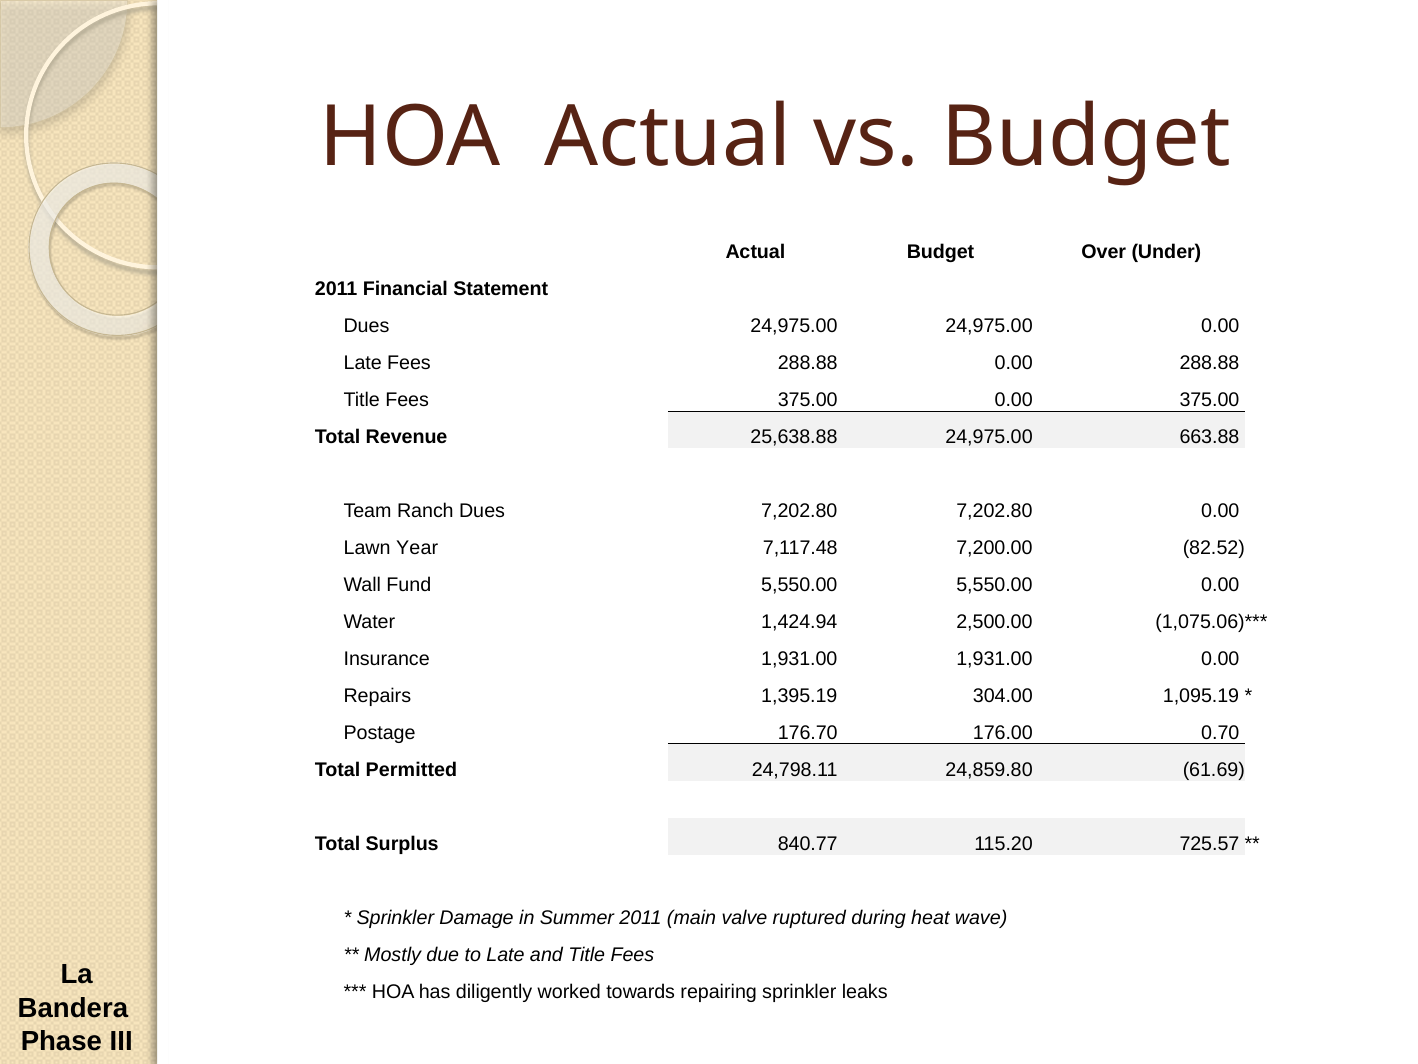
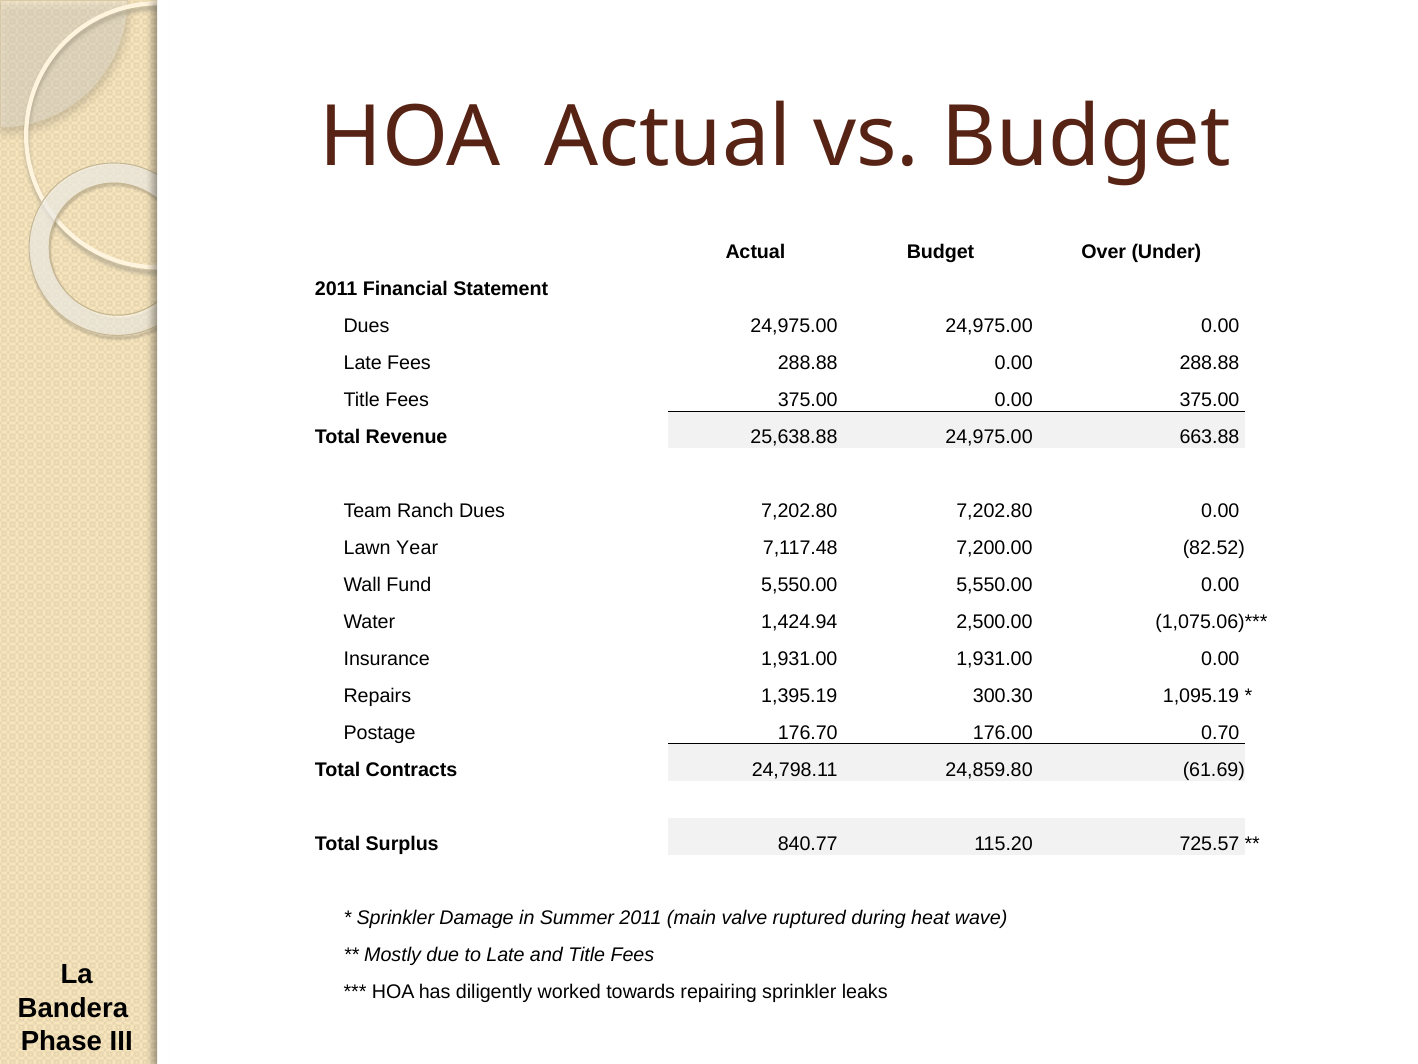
304.00: 304.00 -> 300.30
Permitted: Permitted -> Contracts
